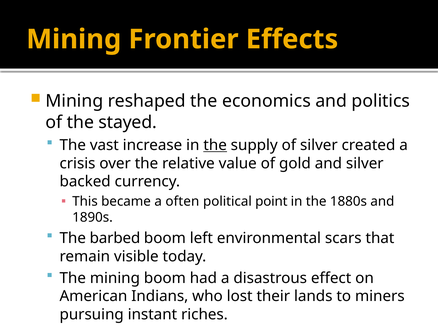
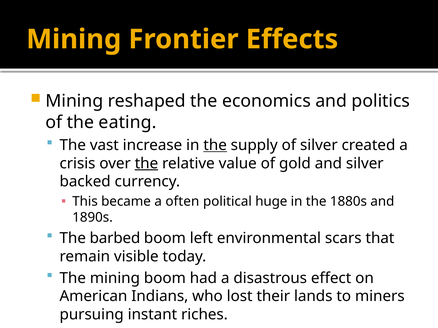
stayed: stayed -> eating
the at (146, 164) underline: none -> present
point: point -> huge
